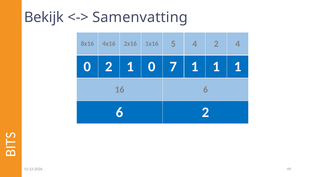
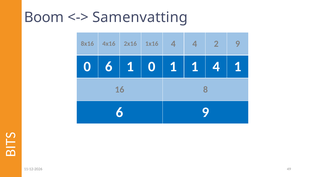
Bekijk: Bekijk -> Boom
1x16 5: 5 -> 4
2 4: 4 -> 9
0 2: 2 -> 6
0 7: 7 -> 1
1 at (216, 67): 1 -> 4
16 6: 6 -> 8
6 2: 2 -> 9
